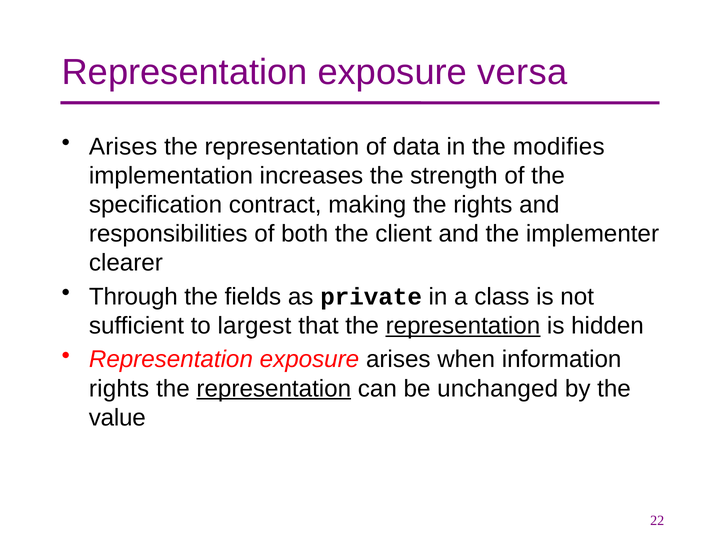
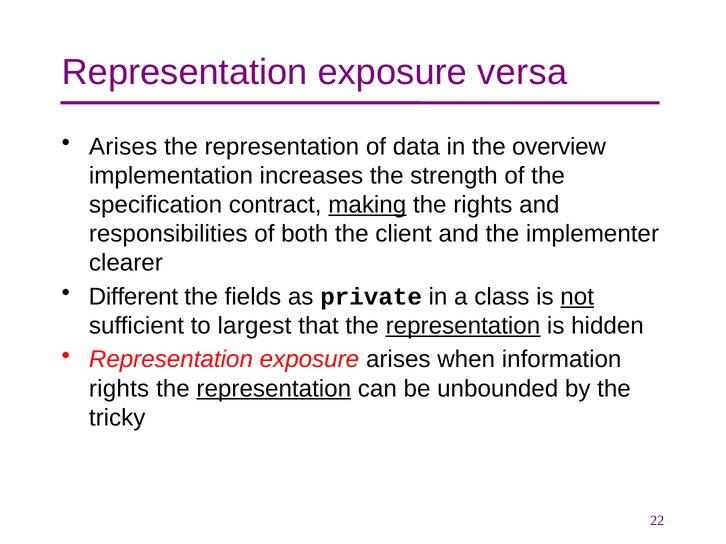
modifies: modifies -> overview
making underline: none -> present
Through: Through -> Different
not underline: none -> present
unchanged: unchanged -> unbounded
value: value -> tricky
